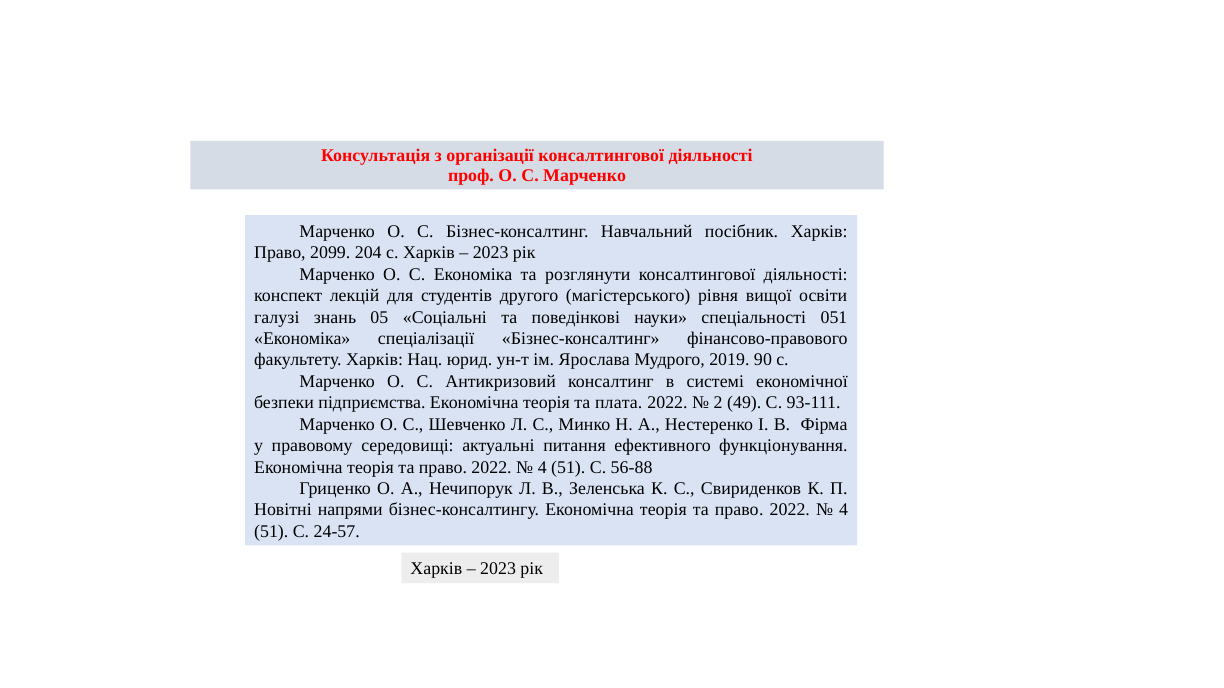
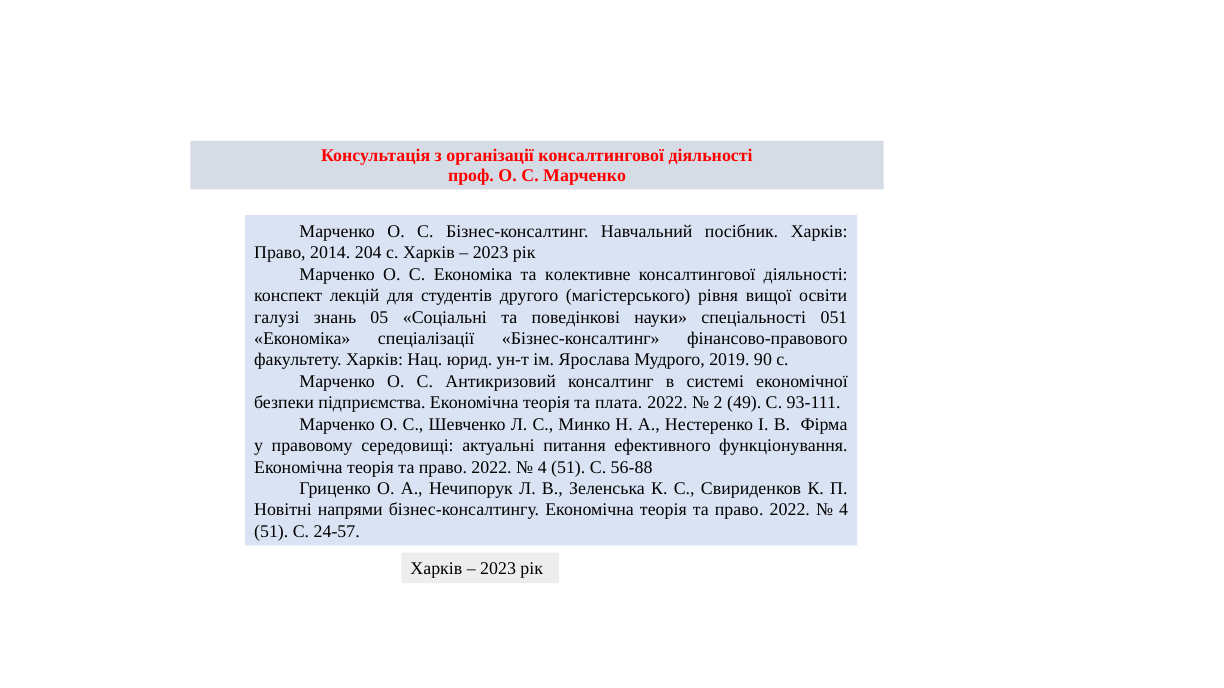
2099: 2099 -> 2014
розглянути: розглянути -> колективне
